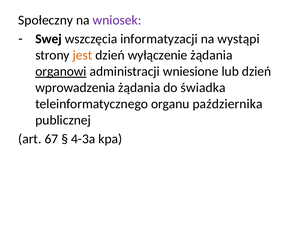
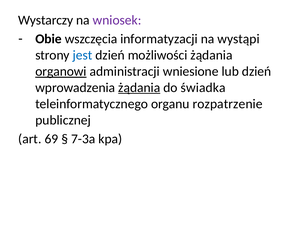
Społeczny: Społeczny -> Wystarczy
Swej: Swej -> Obie
jest colour: orange -> blue
wyłączenie: wyłączenie -> możliwości
żądania at (139, 88) underline: none -> present
października: października -> rozpatrzenie
67: 67 -> 69
4-3a: 4-3a -> 7-3a
